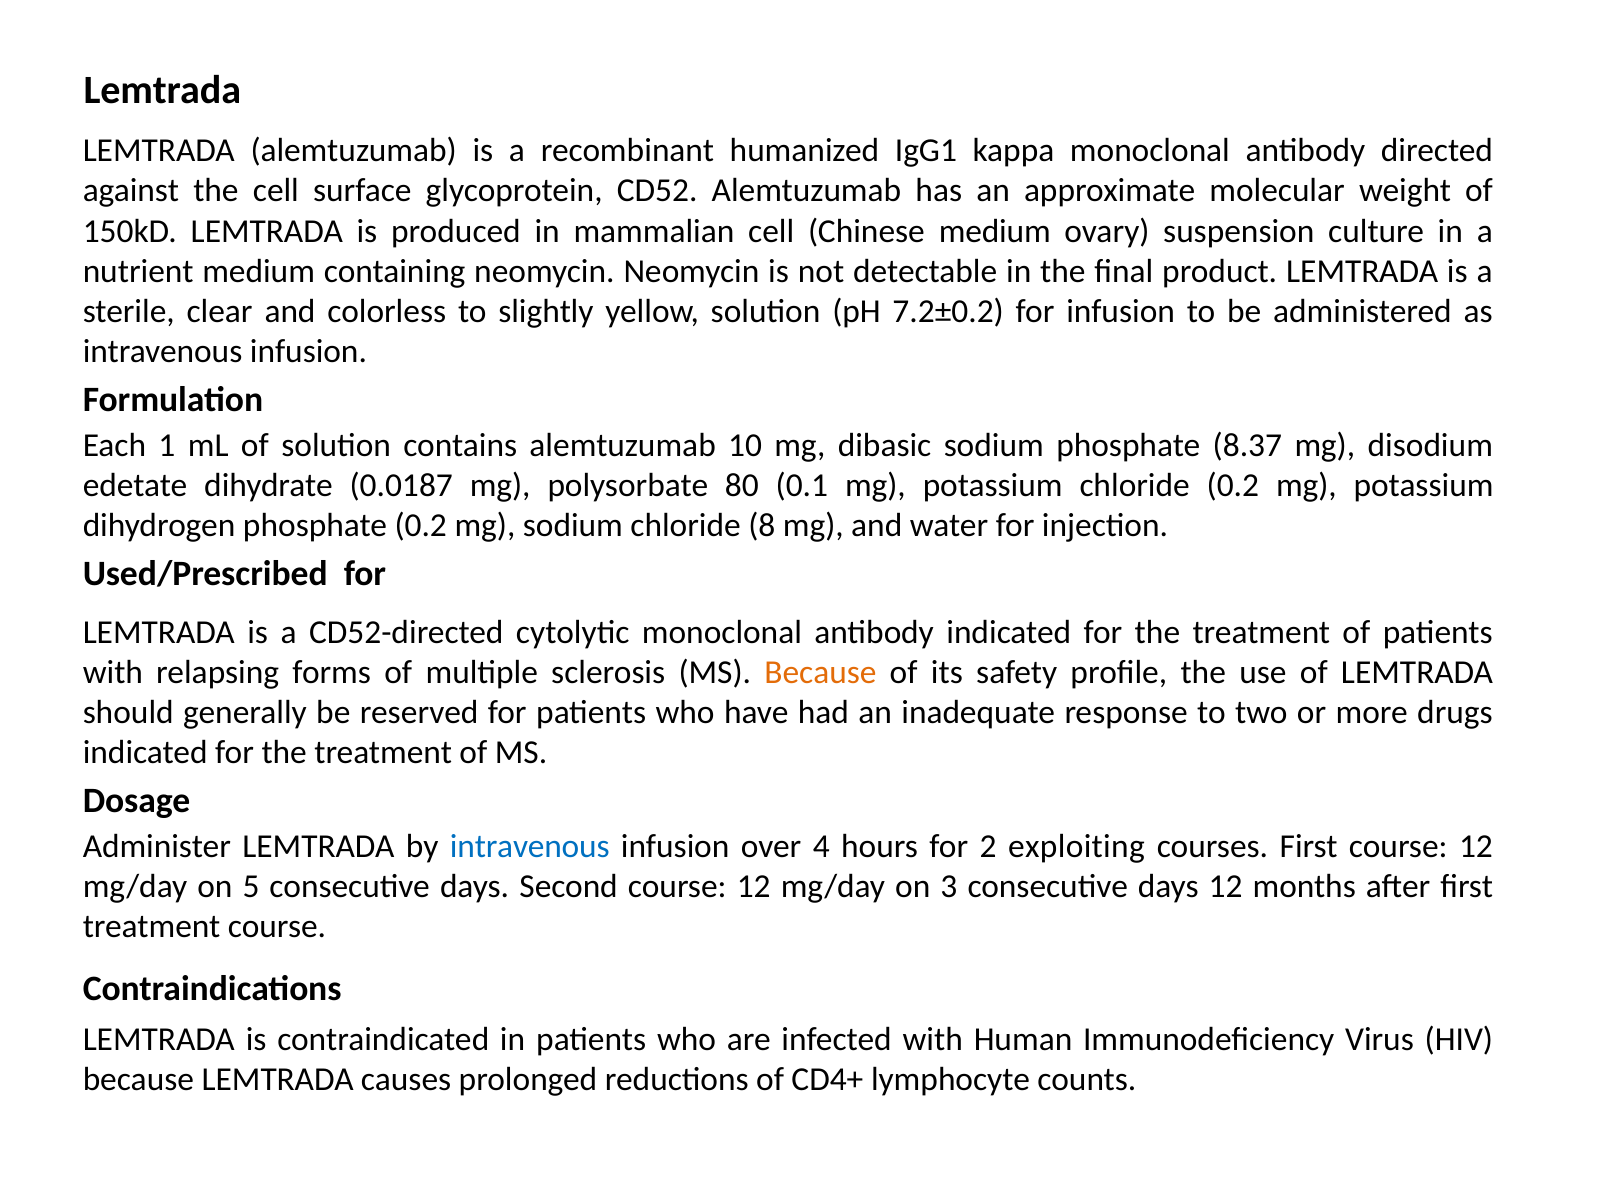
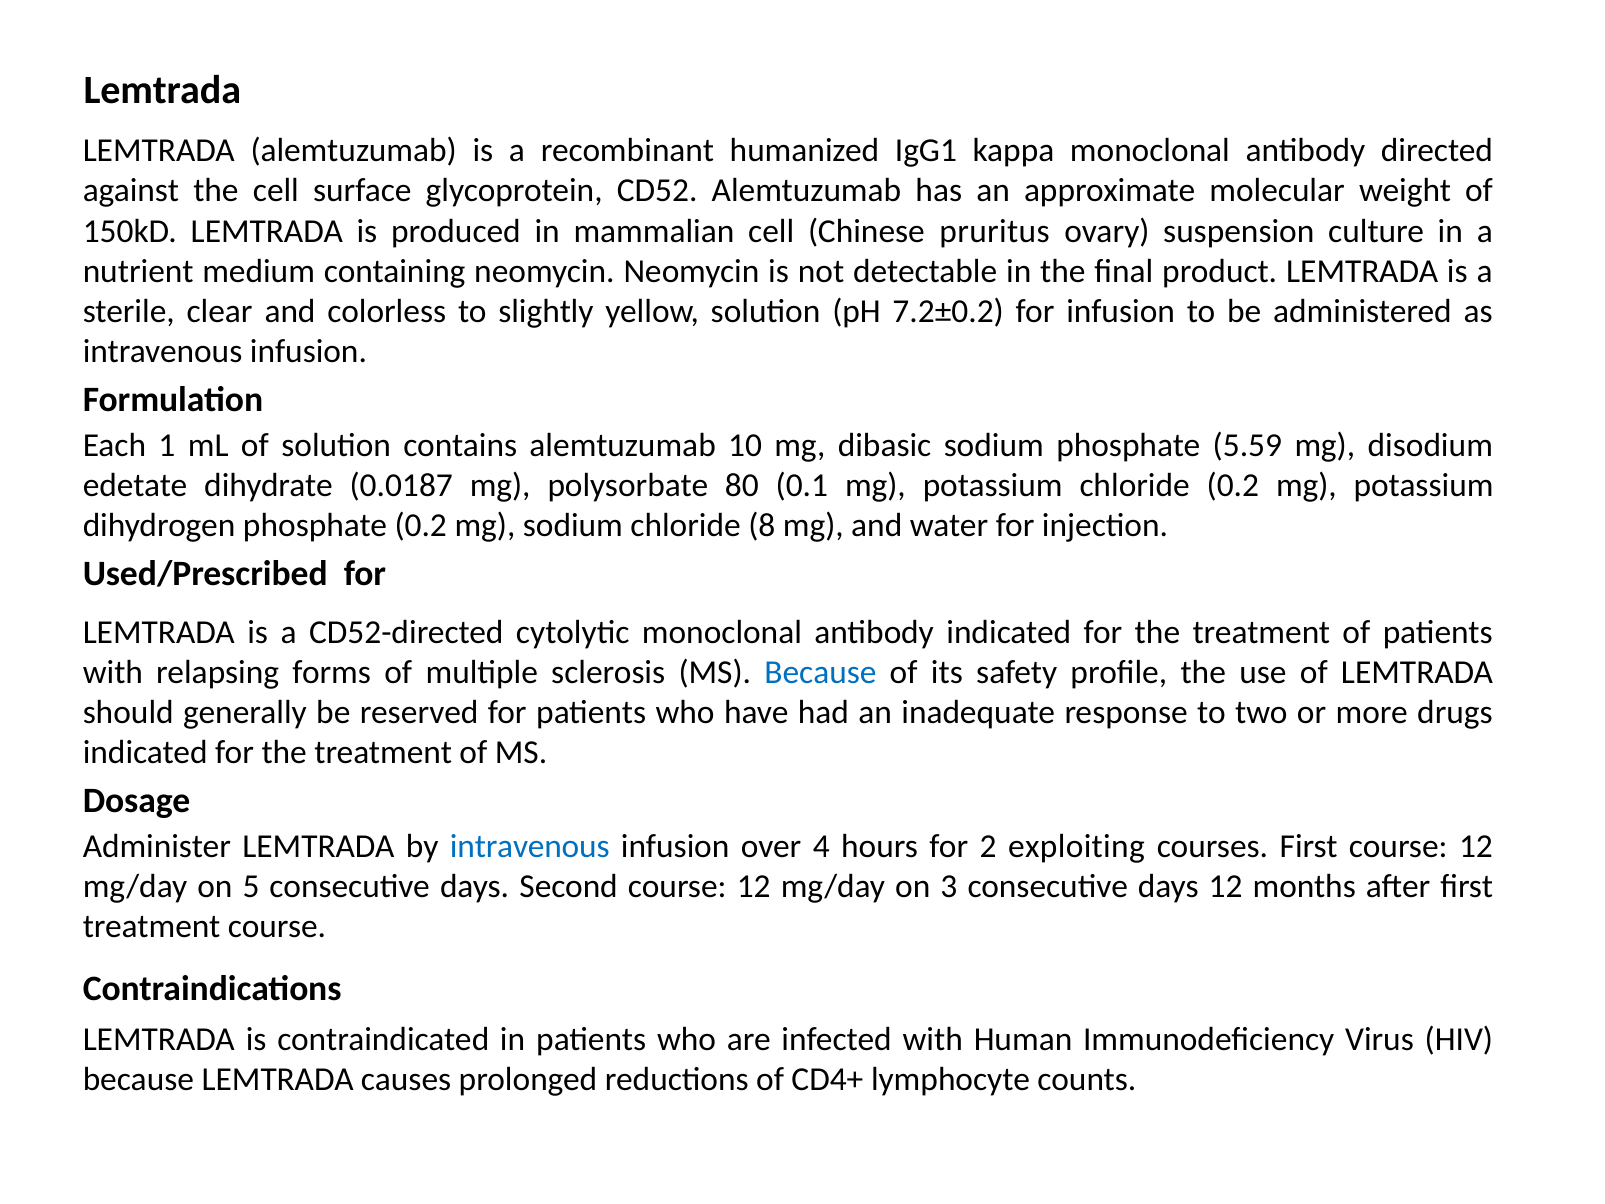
Chinese medium: medium -> pruritus
8.37: 8.37 -> 5.59
Because at (820, 672) colour: orange -> blue
